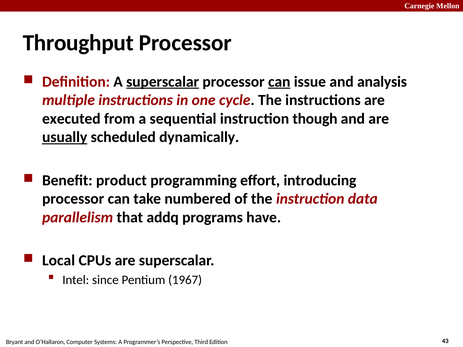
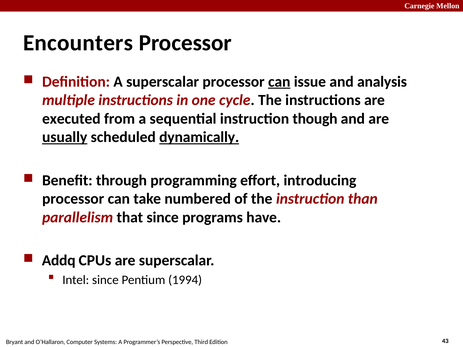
Throughput: Throughput -> Encounters
superscalar at (163, 82) underline: present -> none
dynamically underline: none -> present
product: product -> through
data: data -> than
that addq: addq -> since
Local: Local -> Addq
1967: 1967 -> 1994
